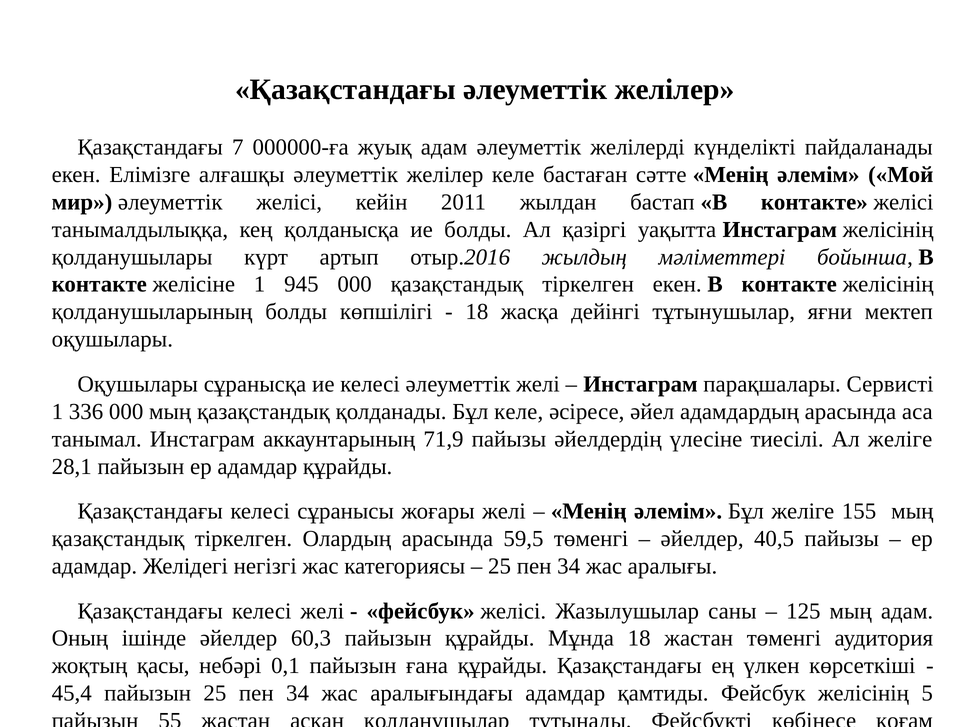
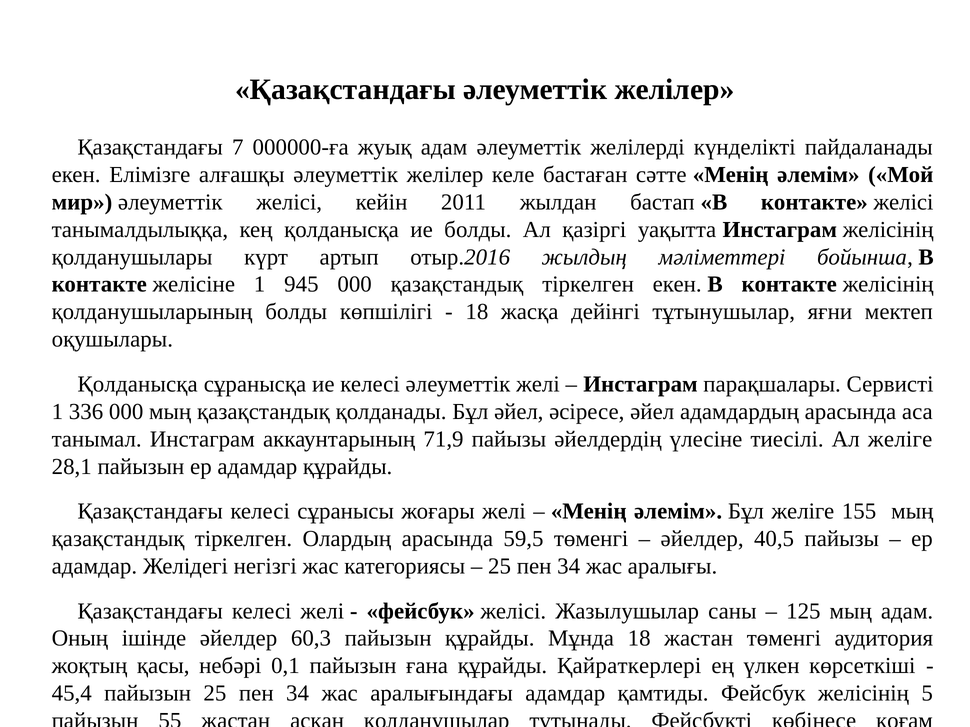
Оқушылары at (138, 384): Оқушылары -> Қолданысқа
Бұл келе: келе -> әйел
ғана құрайды Қазақстандағы: Қазақстандағы -> Қайраткерлері
